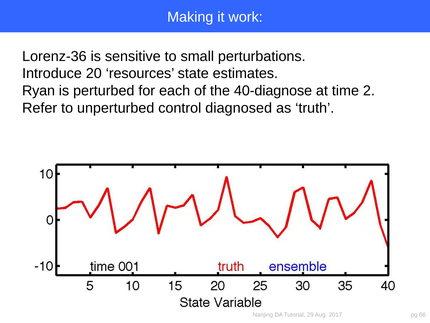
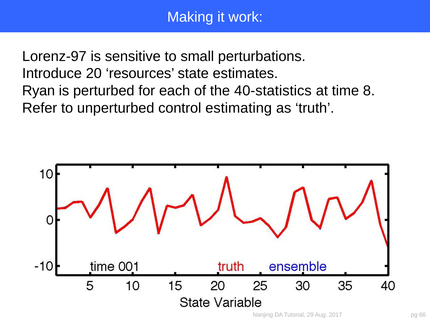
Lorenz-36: Lorenz-36 -> Lorenz-97
40-diagnose: 40-diagnose -> 40-statistics
2: 2 -> 8
diagnosed: diagnosed -> estimating
